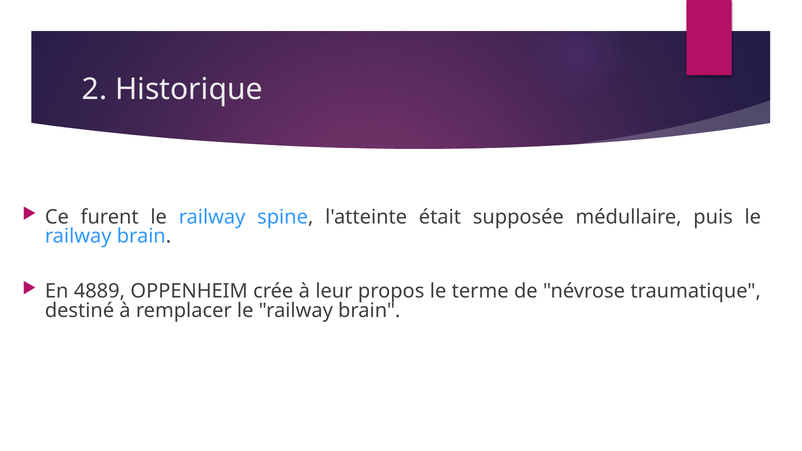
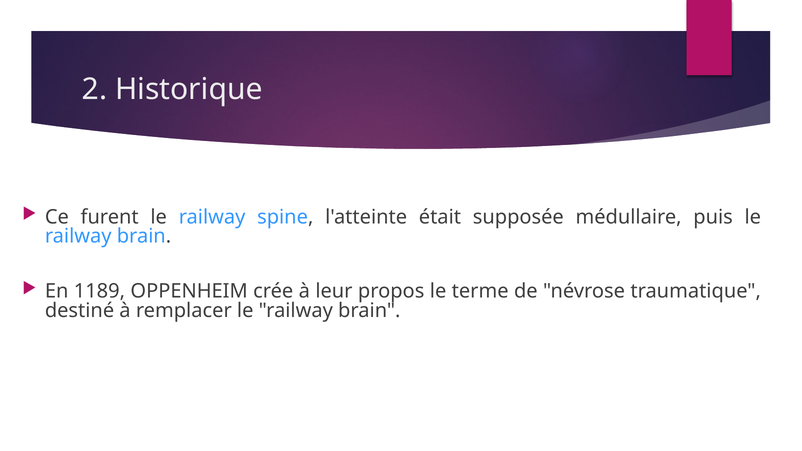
4889: 4889 -> 1189
